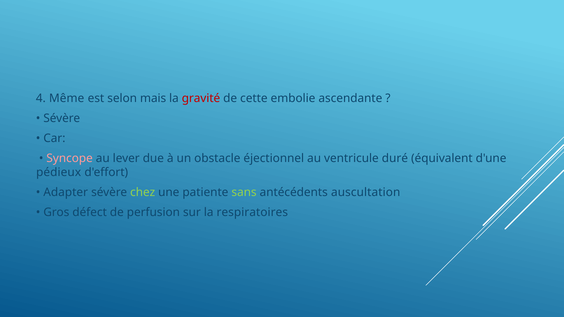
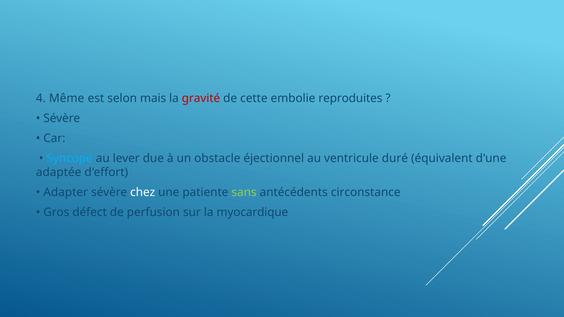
ascendante: ascendante -> reproduites
Syncope colour: pink -> light blue
pédieux: pédieux -> adaptée
chez colour: light green -> white
auscultation: auscultation -> circonstance
respiratoires: respiratoires -> myocardique
